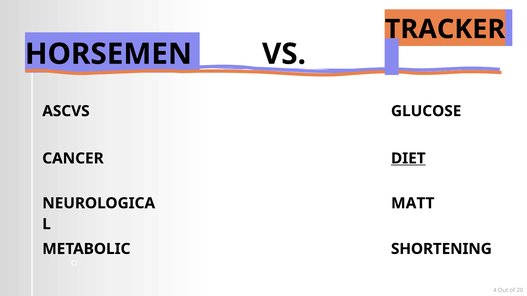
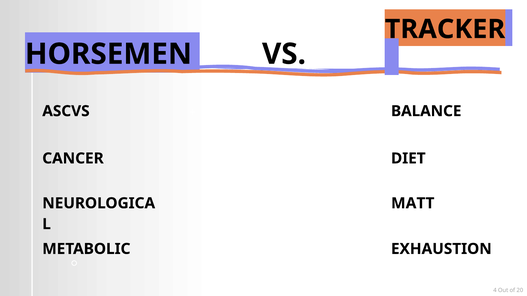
GLUCOSE: GLUCOSE -> BALANCE
DIET underline: present -> none
SHORTENING: SHORTENING -> EXHAUSTION
